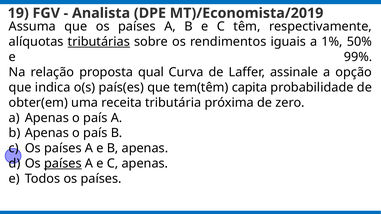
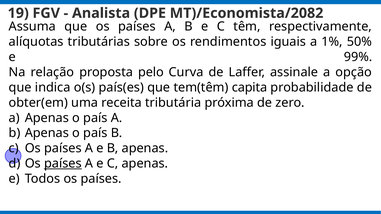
MT)/Economista/2019: MT)/Economista/2019 -> MT)/Economista/2082
tributárias underline: present -> none
qual: qual -> pelo
